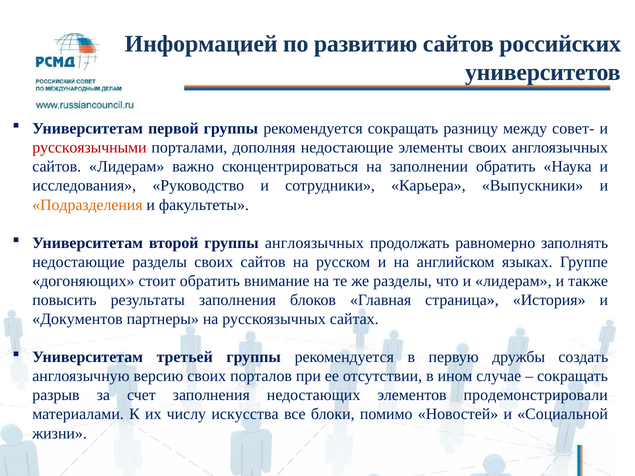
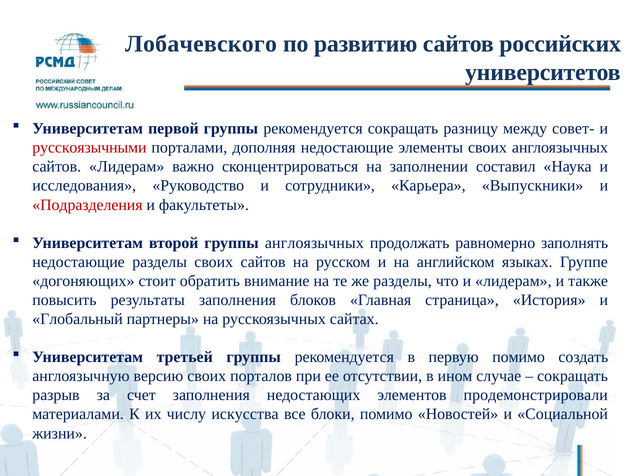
Информацией: Информацией -> Лобачевского
заполнении обратить: обратить -> составил
Подразделения colour: orange -> red
Документов: Документов -> Глобальный
первую дружбы: дружбы -> помимо
